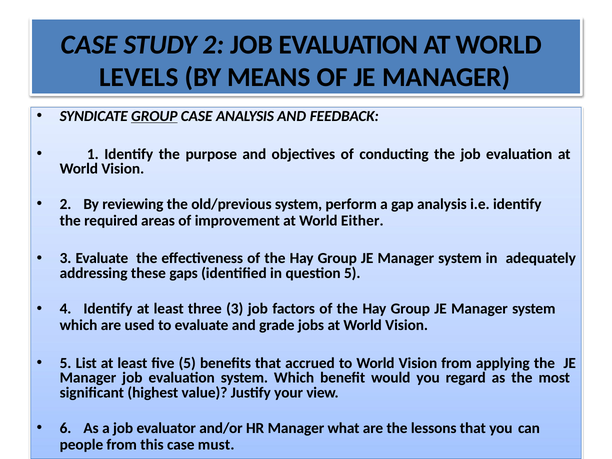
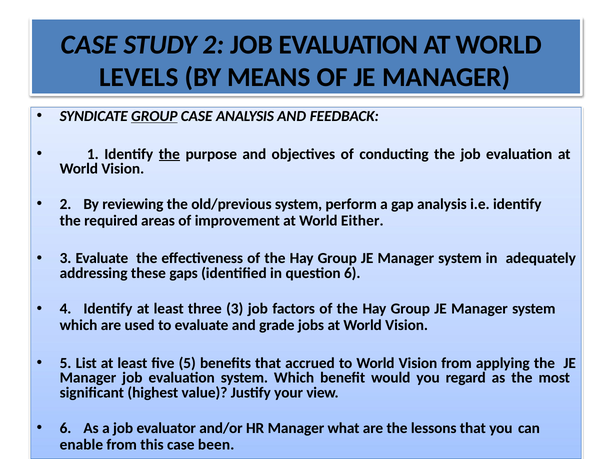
the at (169, 154) underline: none -> present
question 5: 5 -> 6
people: people -> enable
must: must -> been
